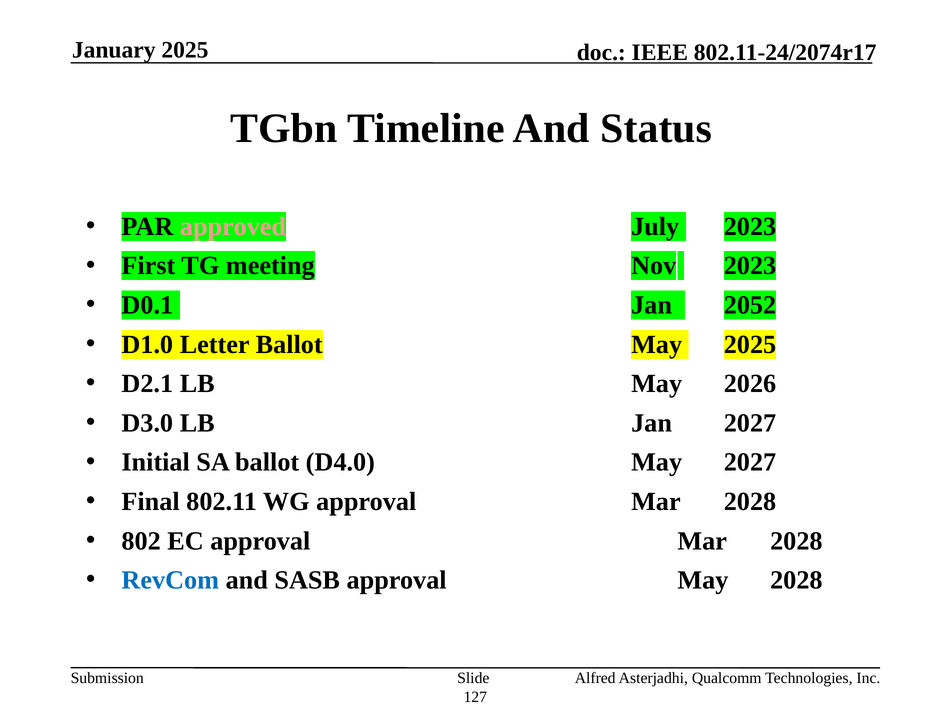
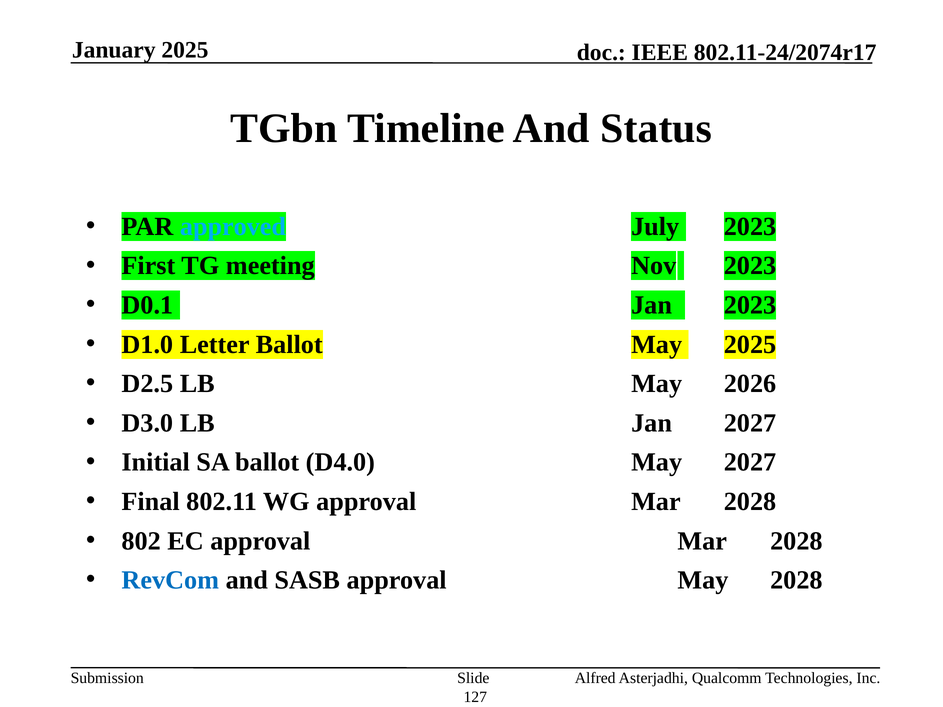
approved colour: pink -> light blue
Jan 2052: 2052 -> 2023
D2.1: D2.1 -> D2.5
